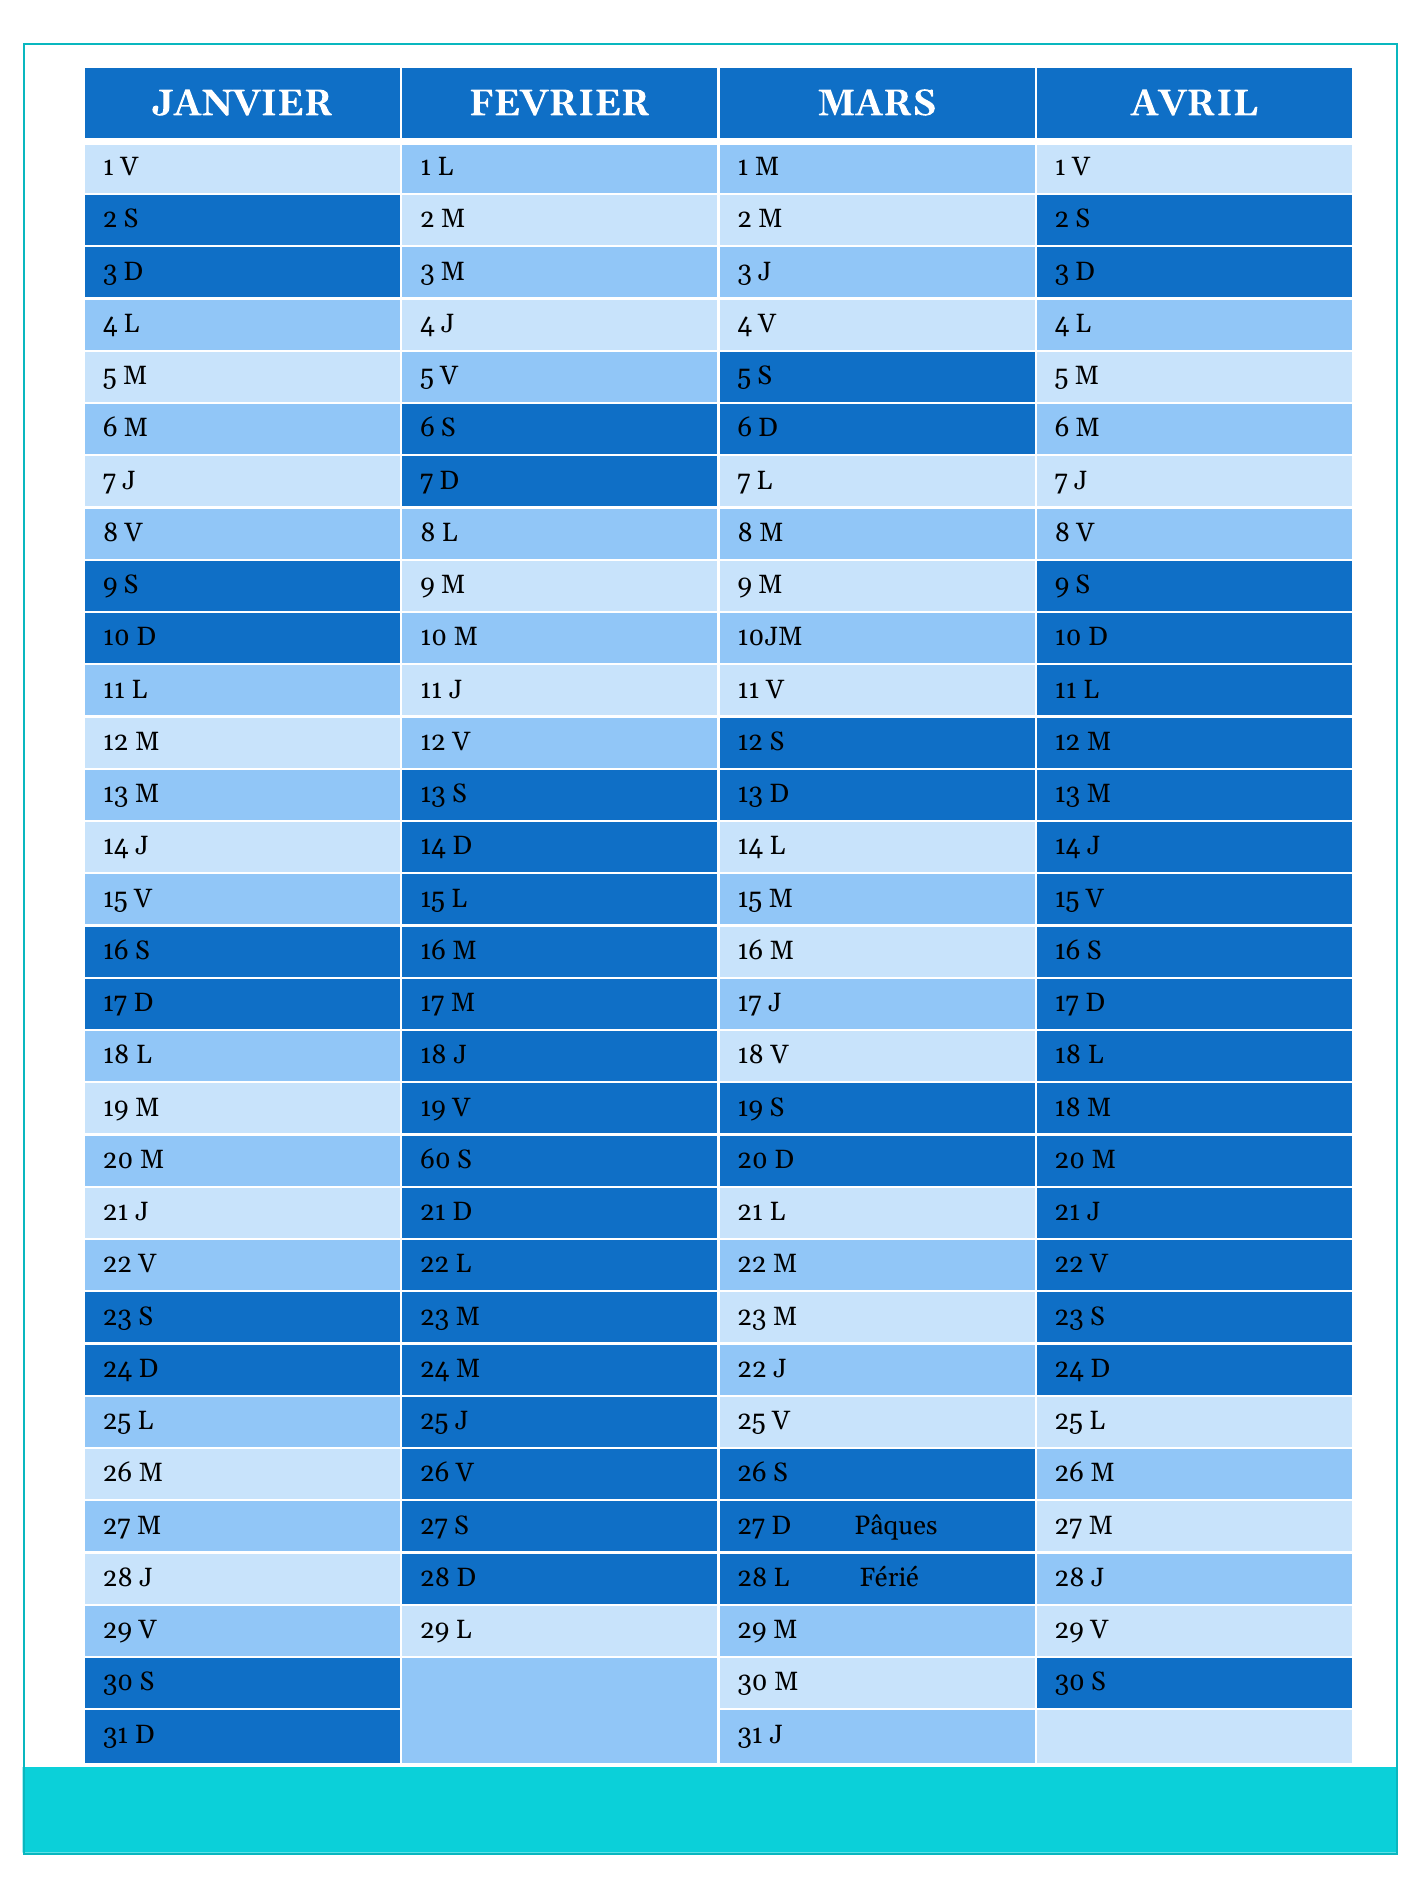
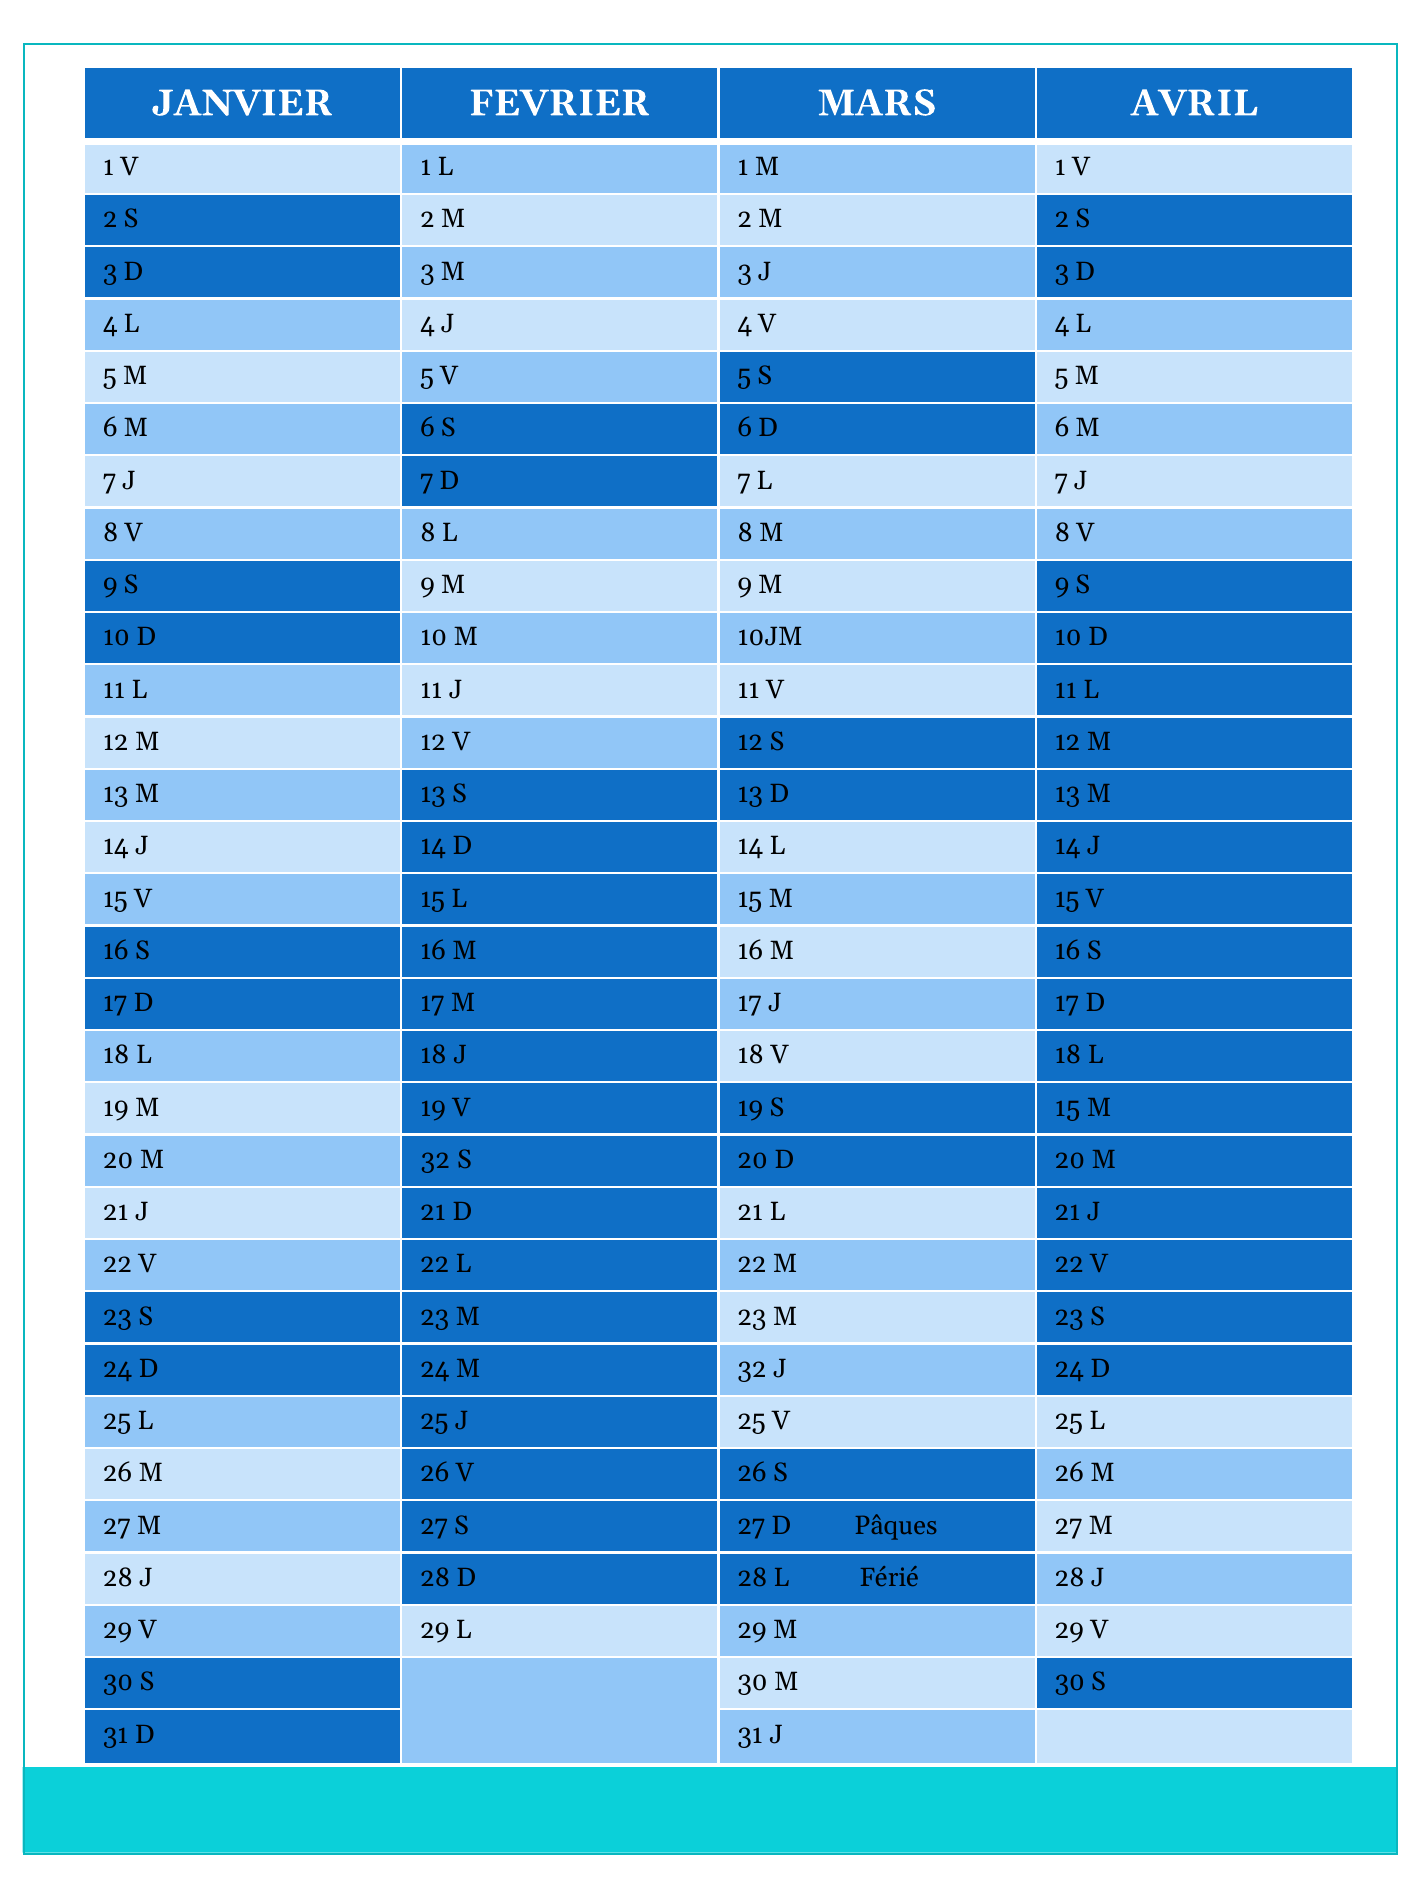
S 18: 18 -> 15
20 M 60: 60 -> 32
24 M 22: 22 -> 32
